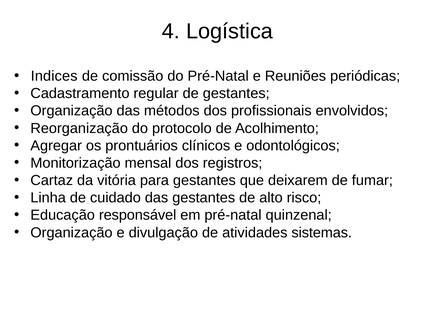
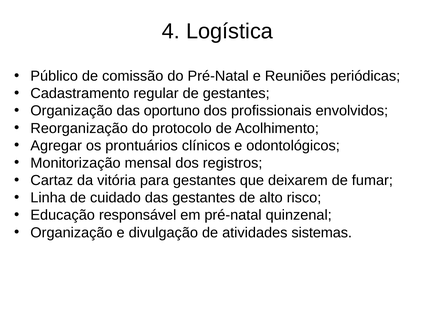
Indices: Indices -> Público
métodos: métodos -> oportuno
